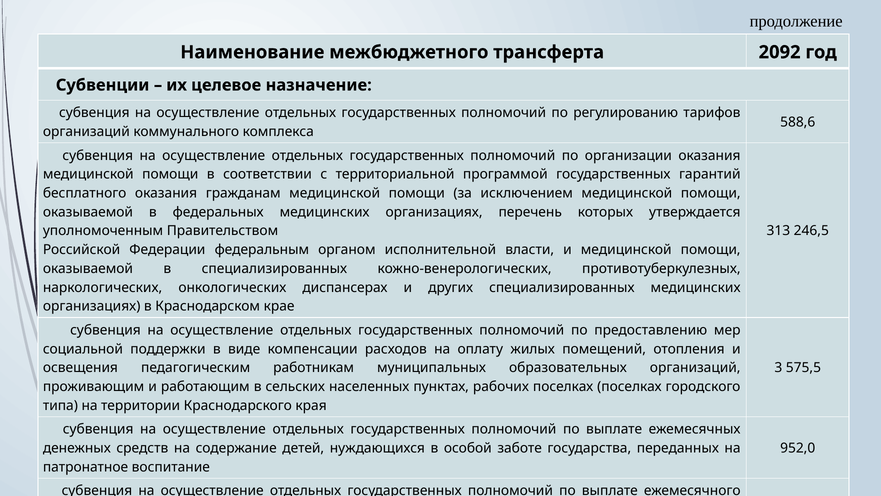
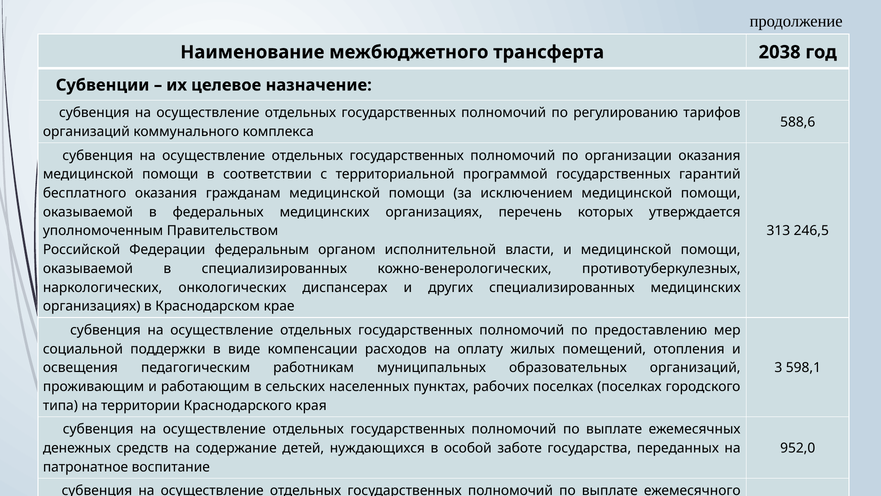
2092: 2092 -> 2038
575,5: 575,5 -> 598,1
